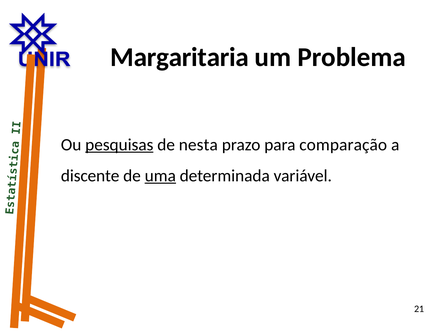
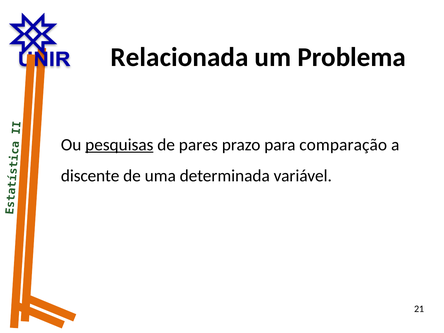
Margaritaria: Margaritaria -> Relacionada
nesta: nesta -> pares
uma underline: present -> none
